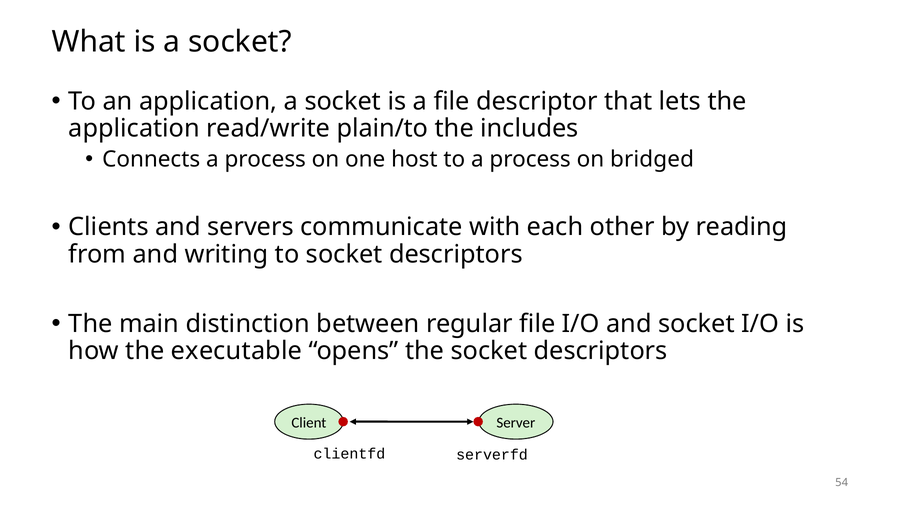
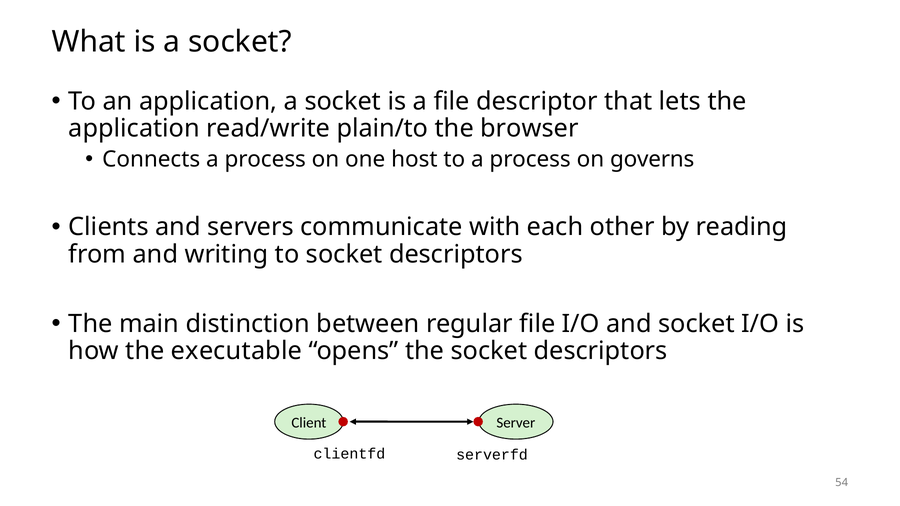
includes: includes -> browser
bridged: bridged -> governs
